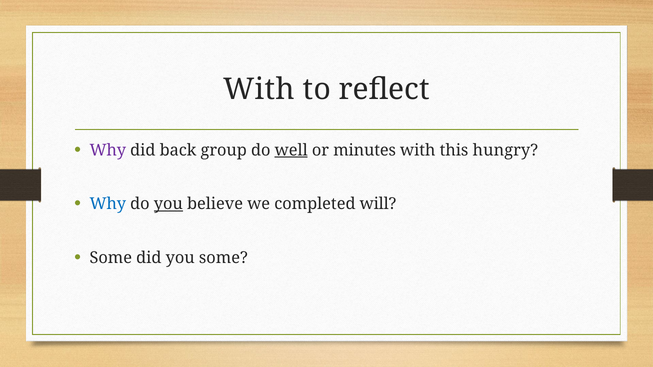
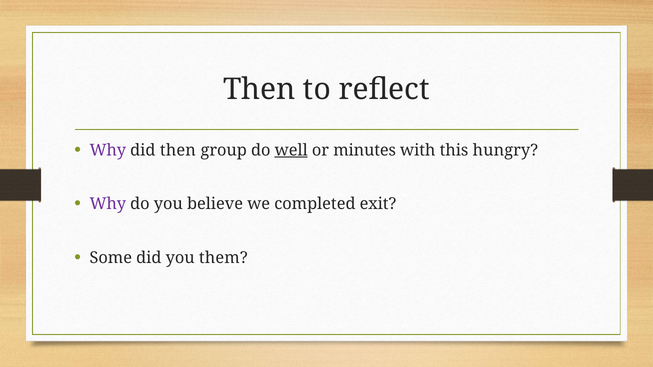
With at (259, 90): With -> Then
did back: back -> then
Why at (108, 204) colour: blue -> purple
you at (168, 204) underline: present -> none
will: will -> exit
you some: some -> them
